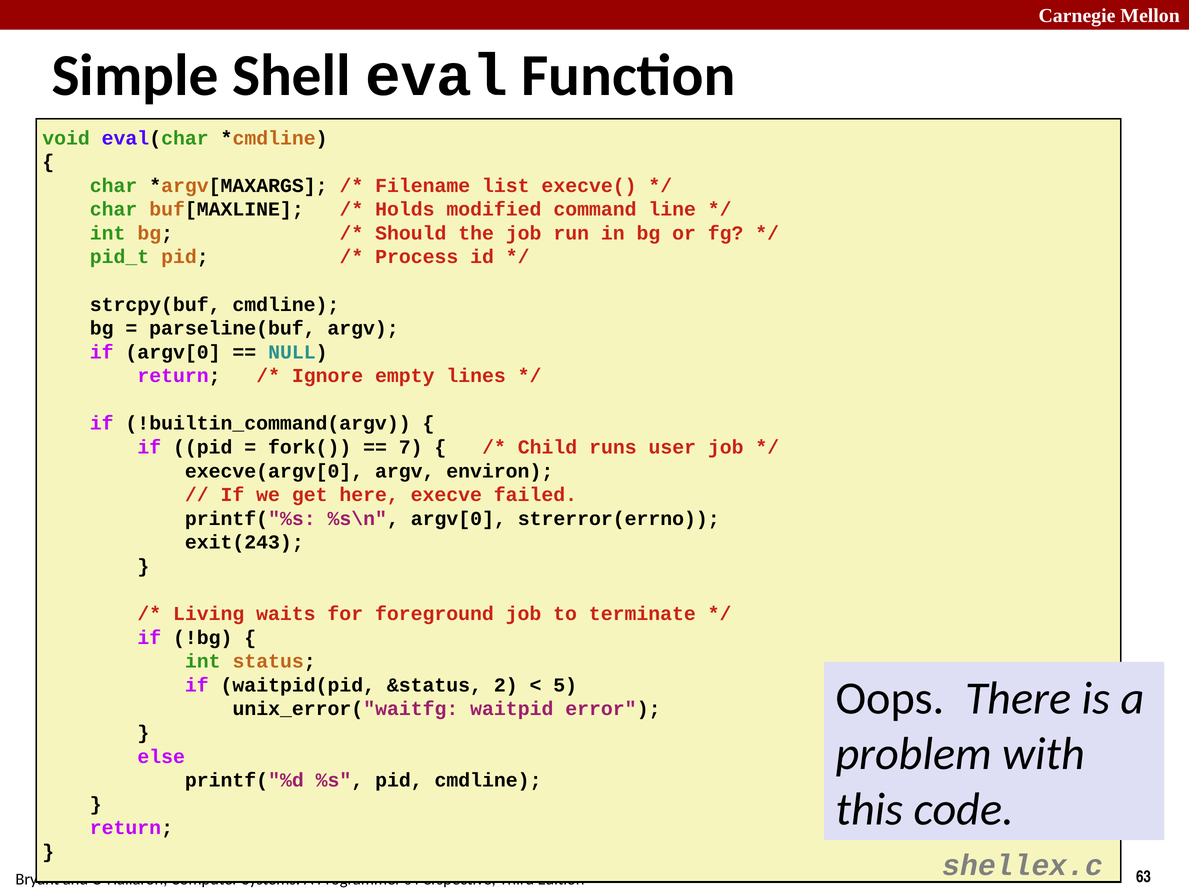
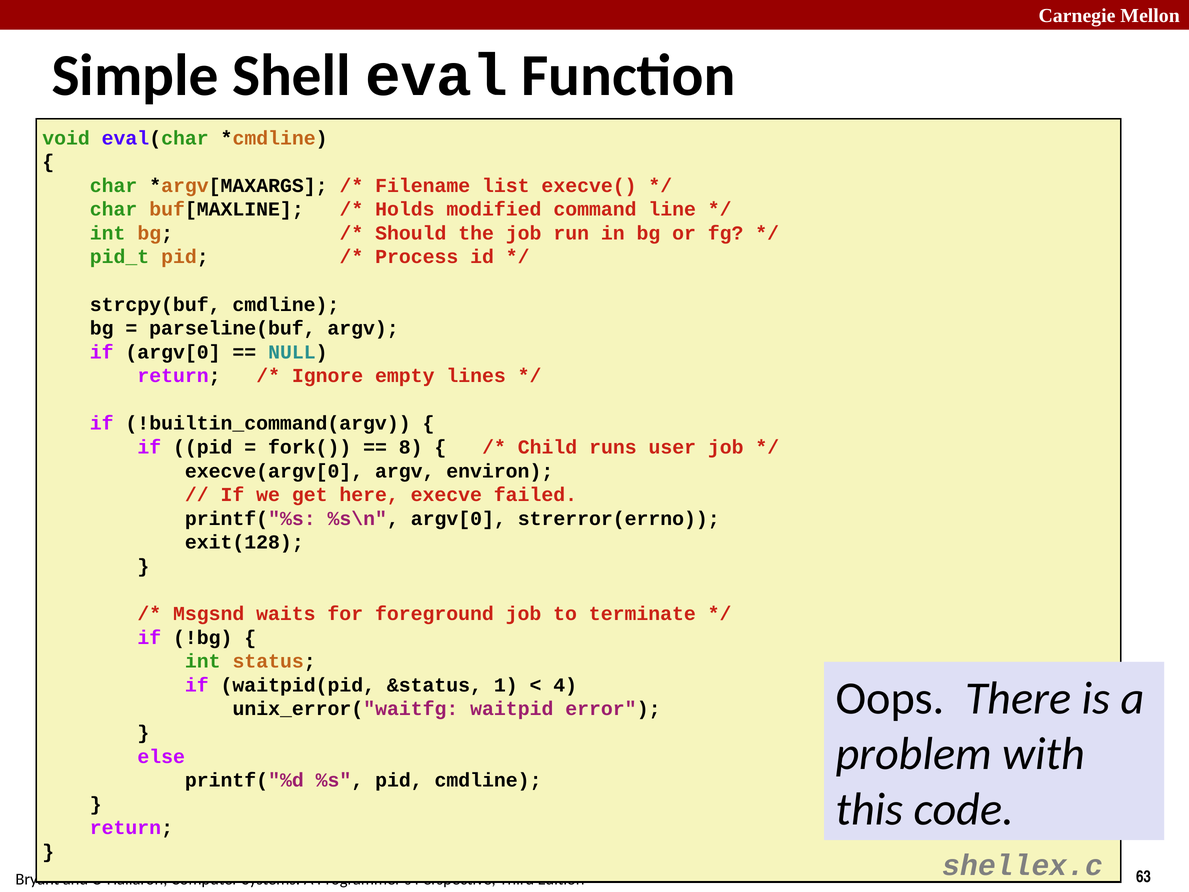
7: 7 -> 8
exit(243: exit(243 -> exit(128
Living: Living -> Msgsnd
2: 2 -> 1
5: 5 -> 4
